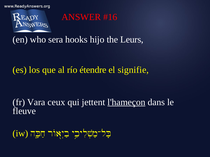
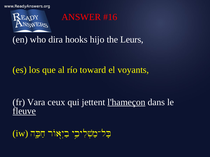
sera: sera -> dira
étendre: étendre -> toward
signifie: signifie -> voyants
fleuve underline: none -> present
